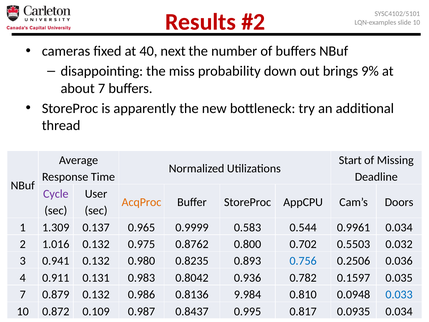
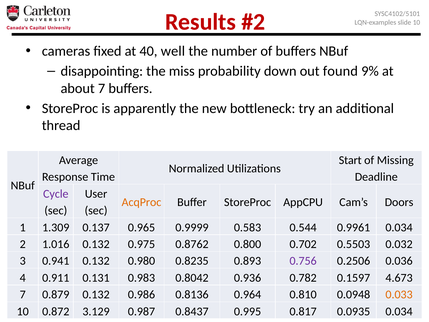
next: next -> well
brings: brings -> found
0.756 colour: blue -> purple
0.035: 0.035 -> 4.673
9.984: 9.984 -> 0.964
0.033 colour: blue -> orange
0.109: 0.109 -> 3.129
